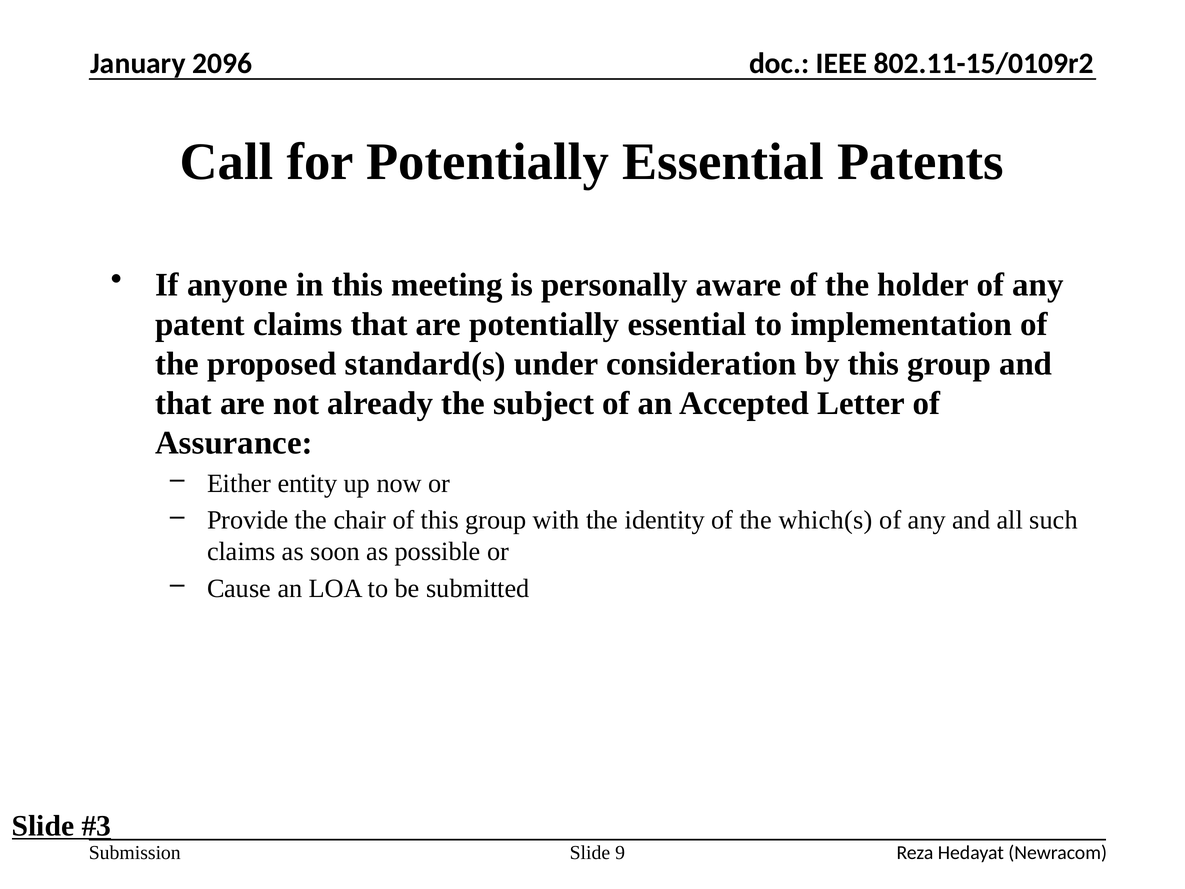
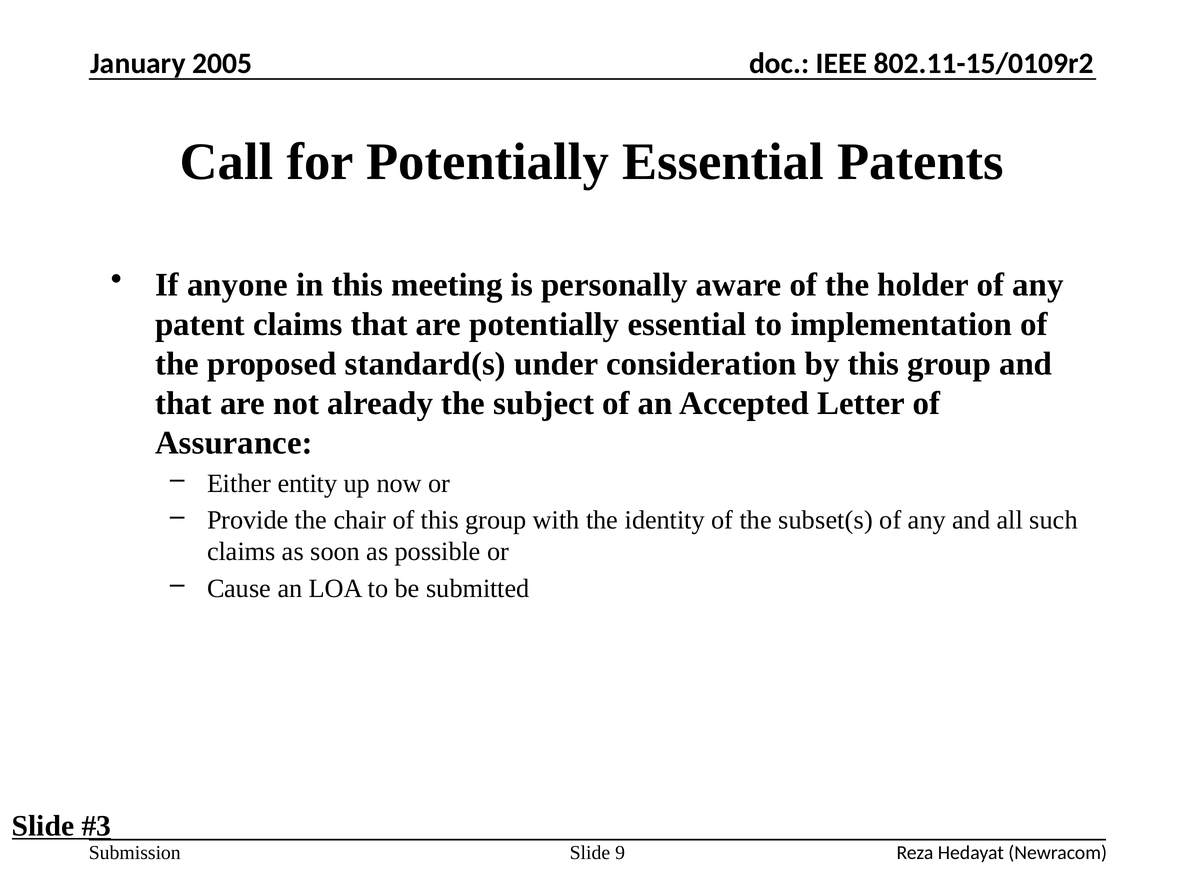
2096: 2096 -> 2005
which(s: which(s -> subset(s
